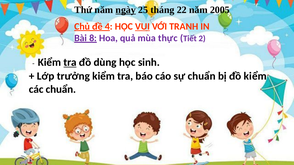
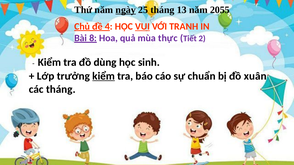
22: 22 -> 13
2005: 2005 -> 2055
tra at (70, 62) underline: present -> none
kiểm at (104, 76) underline: none -> present
đồ kiểm: kiểm -> xuân
các chuẩn: chuẩn -> tháng
